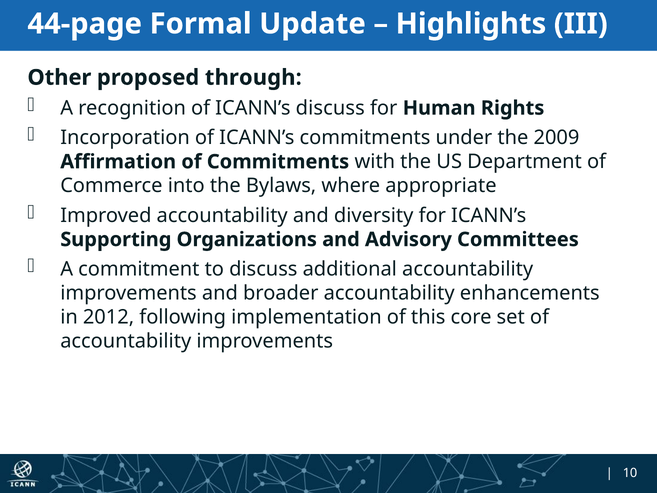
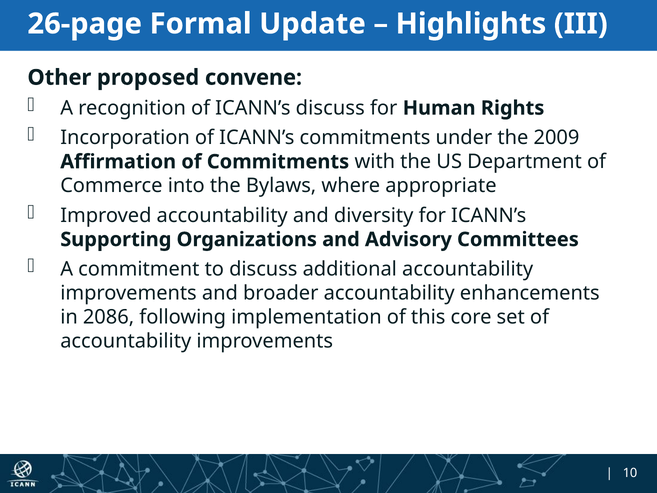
44-page: 44-page -> 26-page
through: through -> convene
2012: 2012 -> 2086
